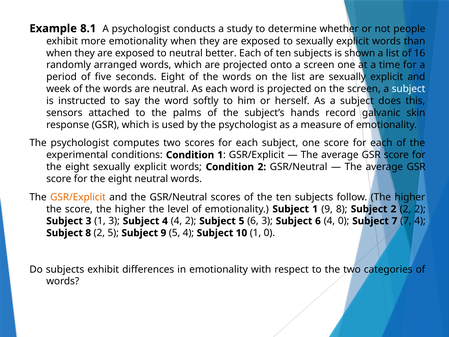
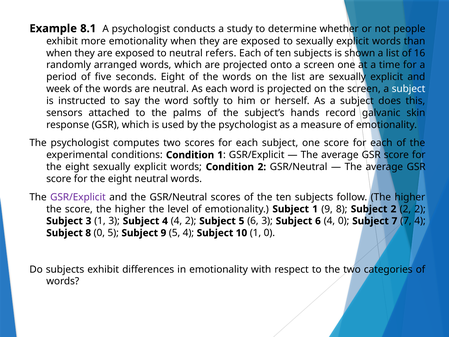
better: better -> refers
GSR/Explicit at (78, 197) colour: orange -> purple
8 2: 2 -> 0
